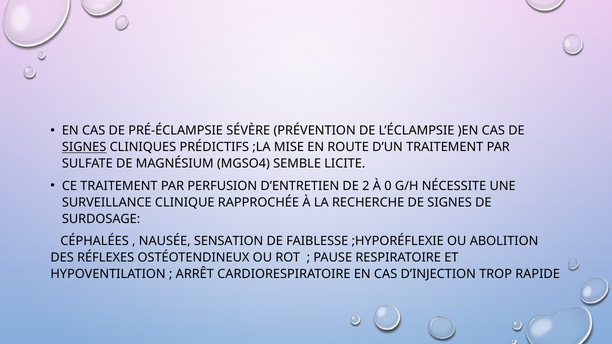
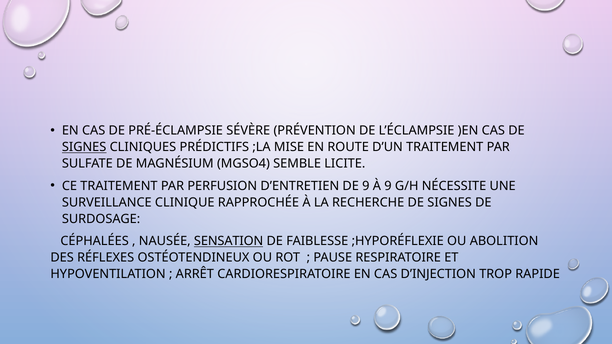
DE 2: 2 -> 9
À 0: 0 -> 9
SENSATION underline: none -> present
